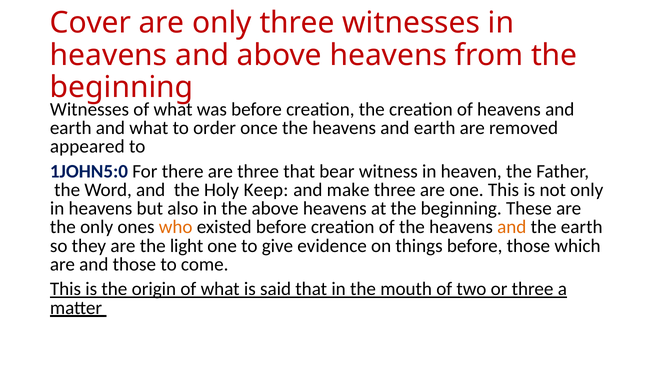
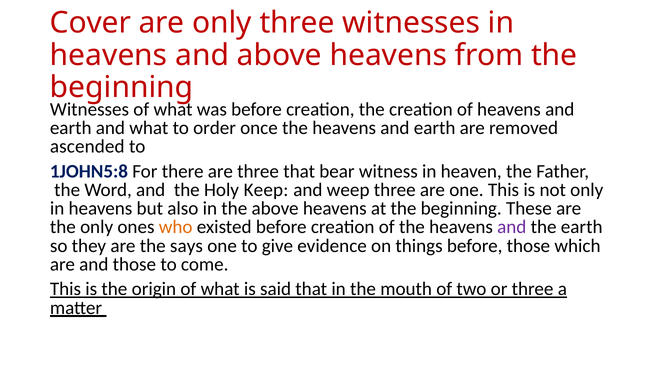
appeared: appeared -> ascended
1JOHN5:0: 1JOHN5:0 -> 1JOHN5:8
make: make -> weep
and at (512, 227) colour: orange -> purple
light: light -> says
